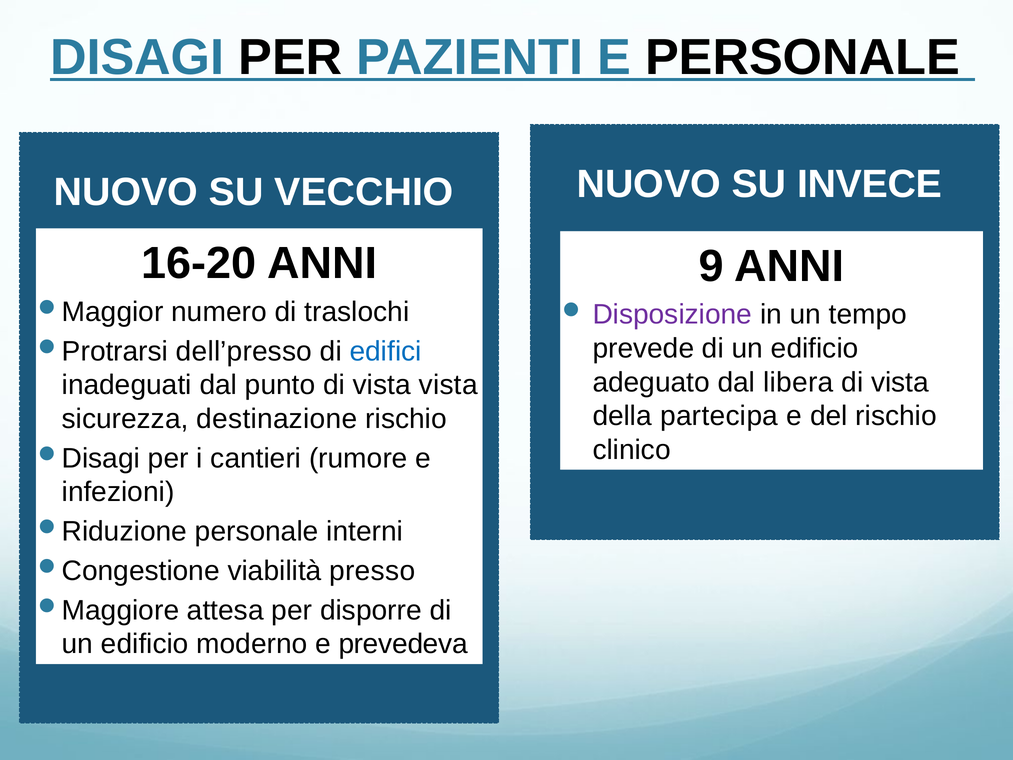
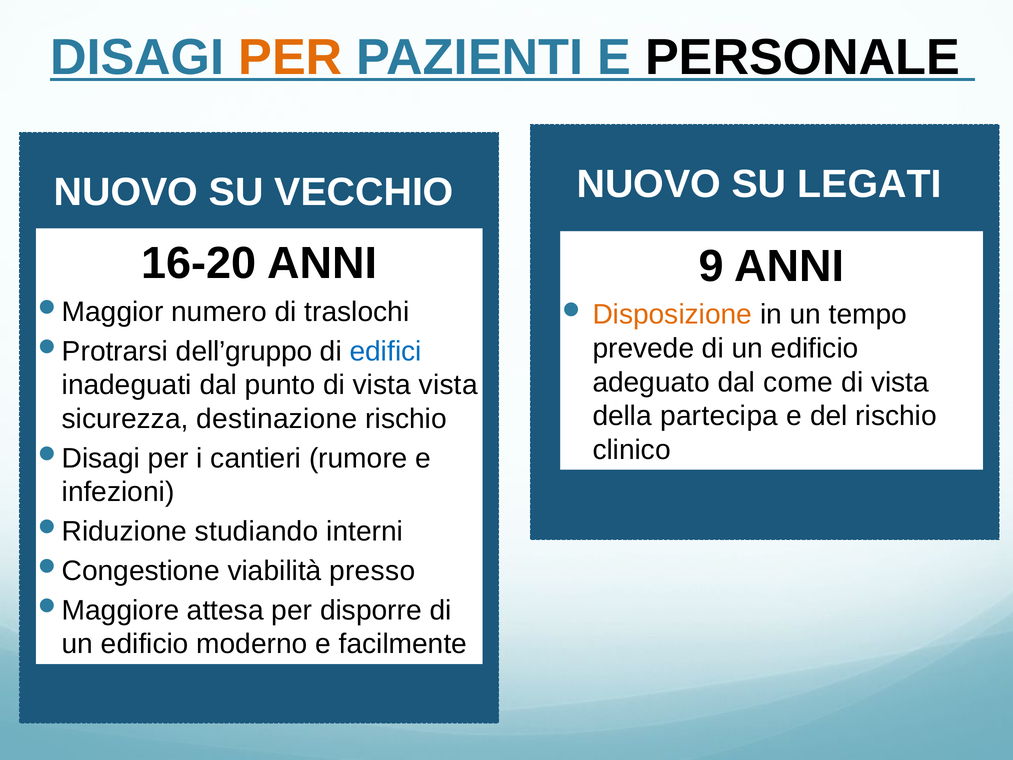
PER at (290, 57) colour: black -> orange
INVECE: INVECE -> LEGATI
Disposizione colour: purple -> orange
dell’presso: dell’presso -> dell’gruppo
libera: libera -> come
personale at (257, 531): personale -> studiando
prevedeva: prevedeva -> facilmente
